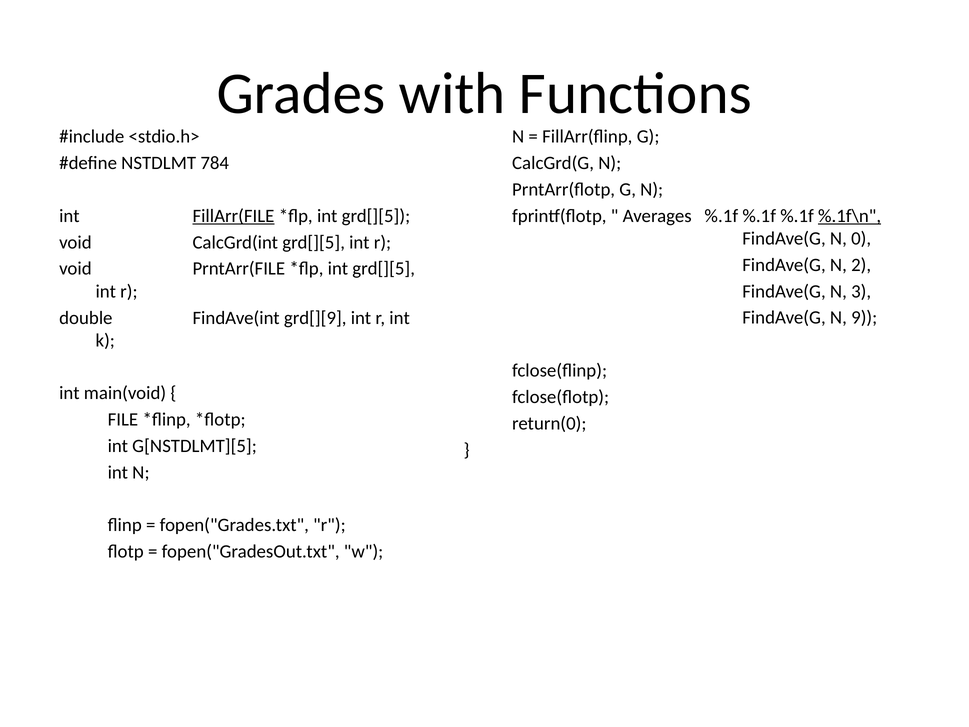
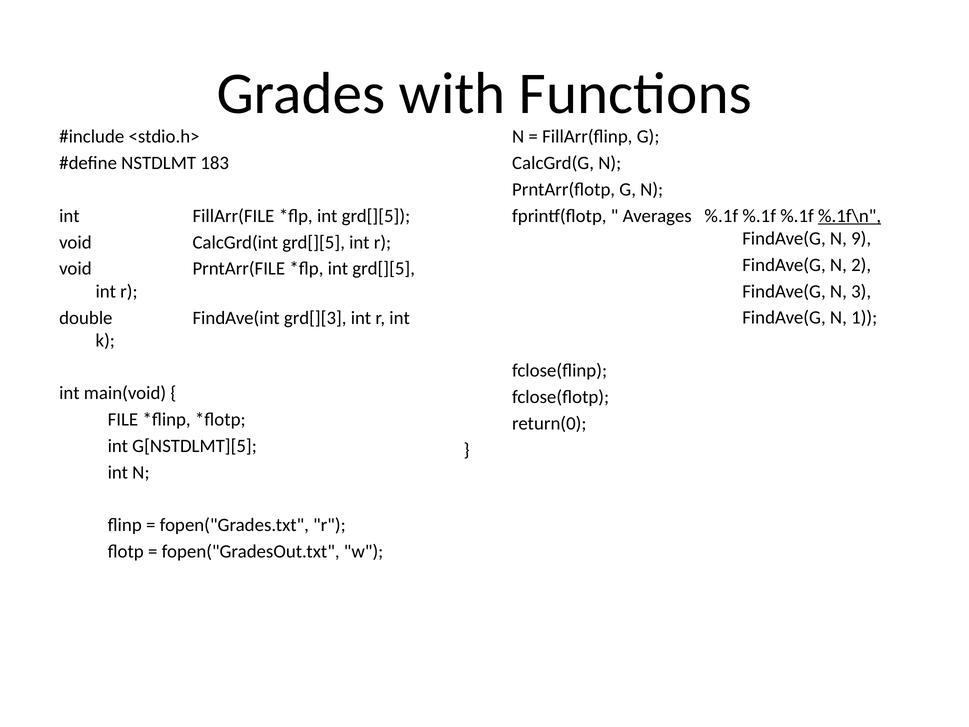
784: 784 -> 183
FillArr(FILE underline: present -> none
0: 0 -> 9
grd[][9: grd[][9 -> grd[][3
9: 9 -> 1
